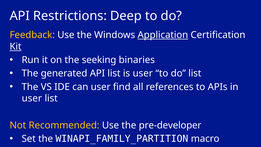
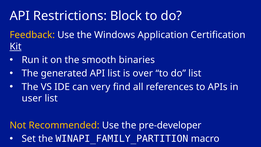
Deep: Deep -> Block
Application underline: present -> none
seeking: seeking -> smooth
is user: user -> over
can user: user -> very
